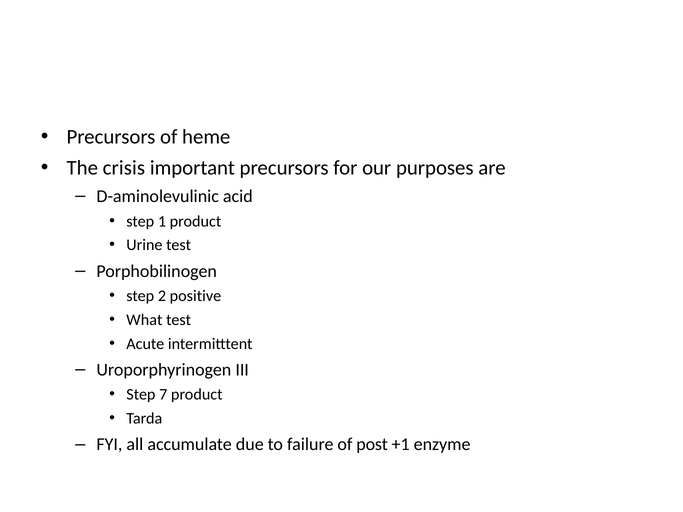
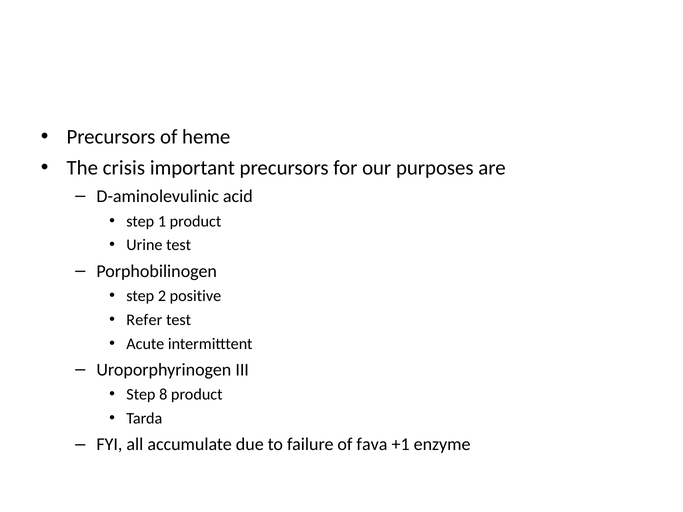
What: What -> Refer
7: 7 -> 8
post: post -> fava
